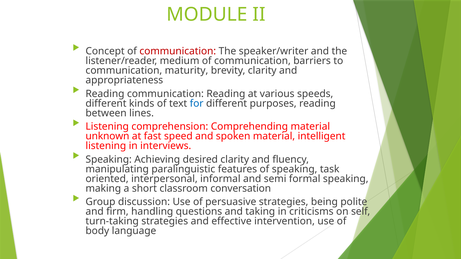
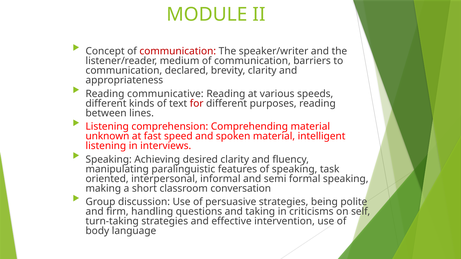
maturity: maturity -> declared
Reading communication: communication -> communicative
for colour: blue -> red
